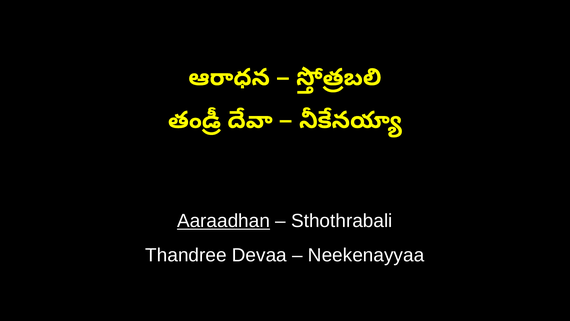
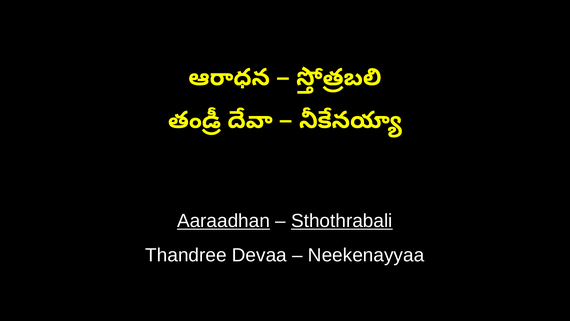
Sthothrabali underline: none -> present
